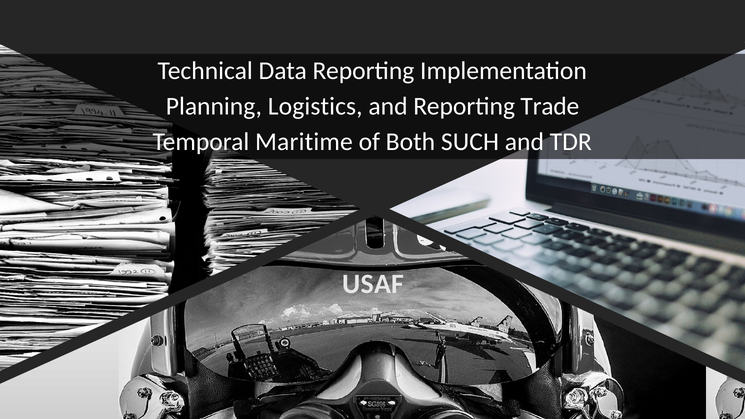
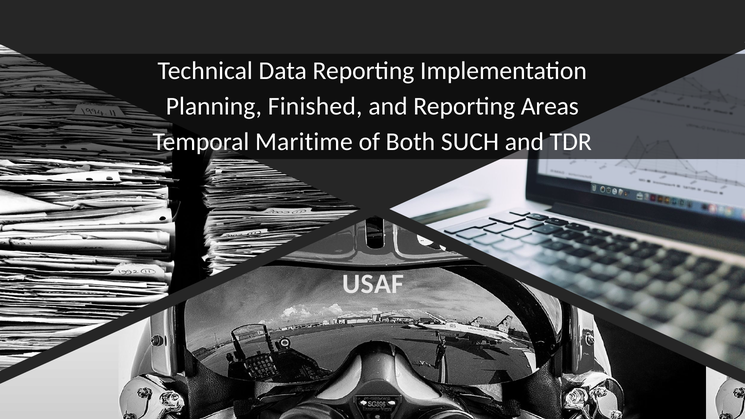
Logistics: Logistics -> Finished
Trade: Trade -> Areas
